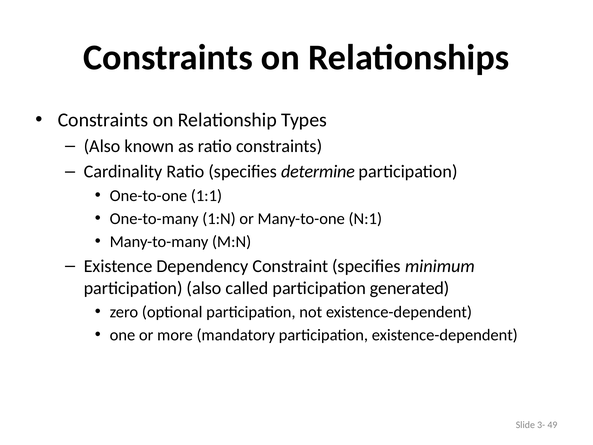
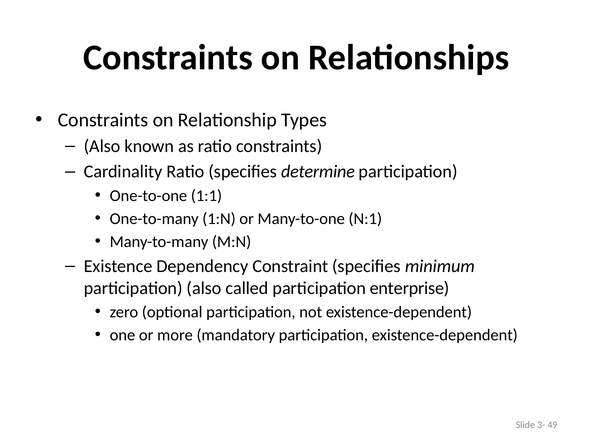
generated: generated -> enterprise
